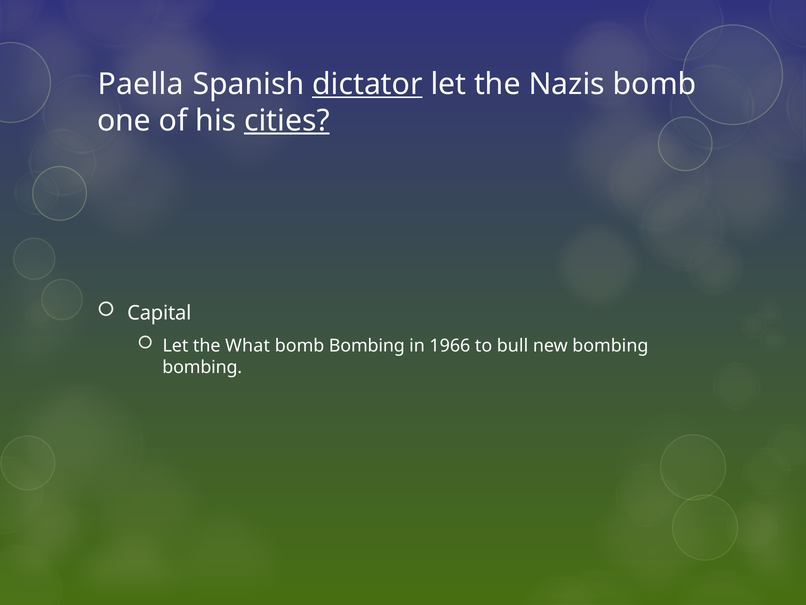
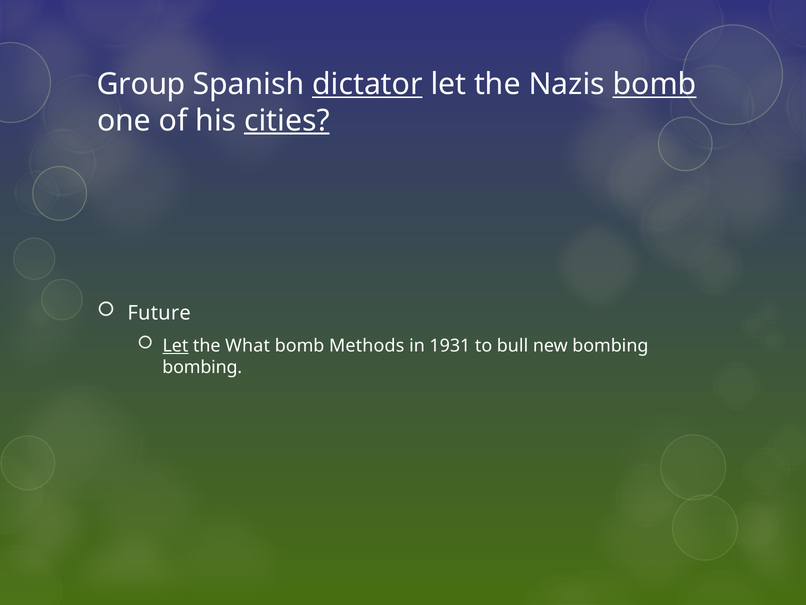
Paella: Paella -> Group
bomb at (655, 84) underline: none -> present
Capital: Capital -> Future
Let at (175, 346) underline: none -> present
bomb Bombing: Bombing -> Methods
1966: 1966 -> 1931
